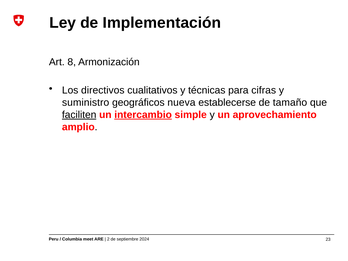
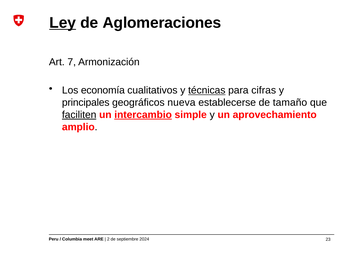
Ley underline: none -> present
Implementación: Implementación -> Aglomeraciones
8: 8 -> 7
directivos: directivos -> economía
técnicas underline: none -> present
suministro: suministro -> principales
